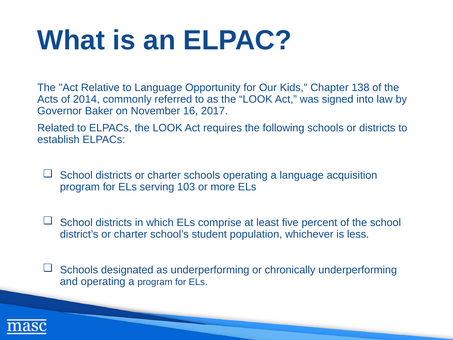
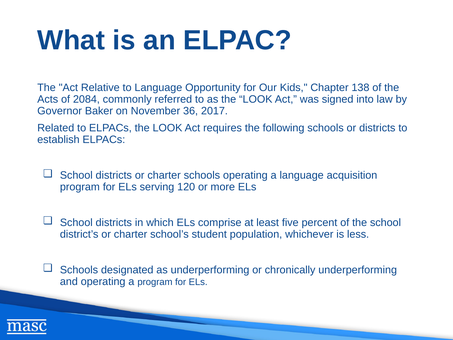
2014: 2014 -> 2084
16: 16 -> 36
103: 103 -> 120
